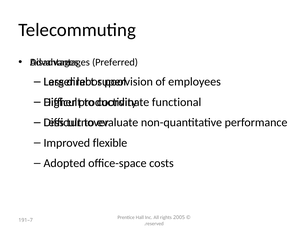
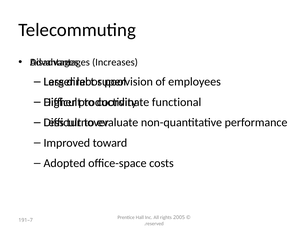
Preferred: Preferred -> Increases
flexible: flexible -> toward
